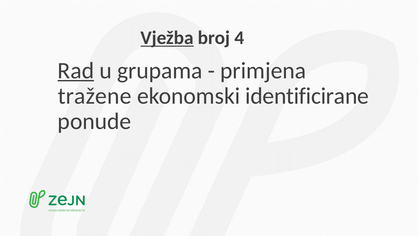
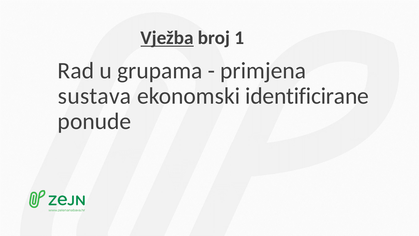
4: 4 -> 1
Rad underline: present -> none
tražene: tražene -> sustava
